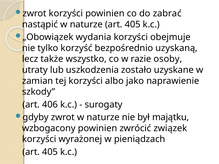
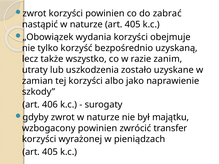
osoby: osoby -> zanim
związek: związek -> transfer
